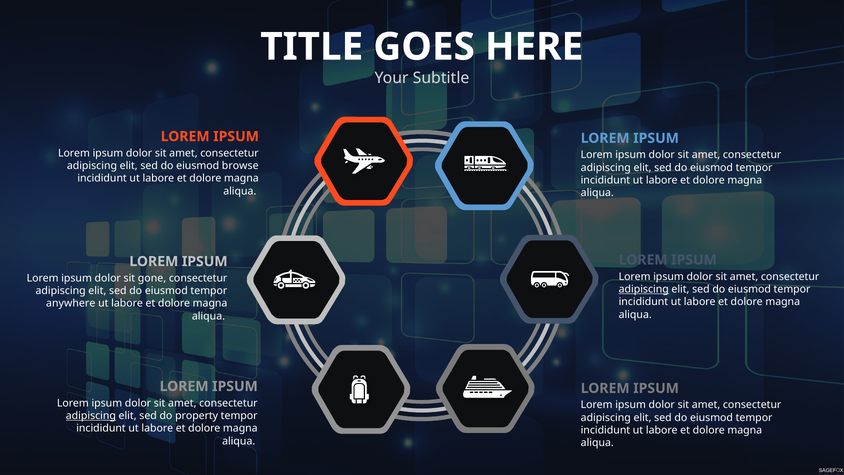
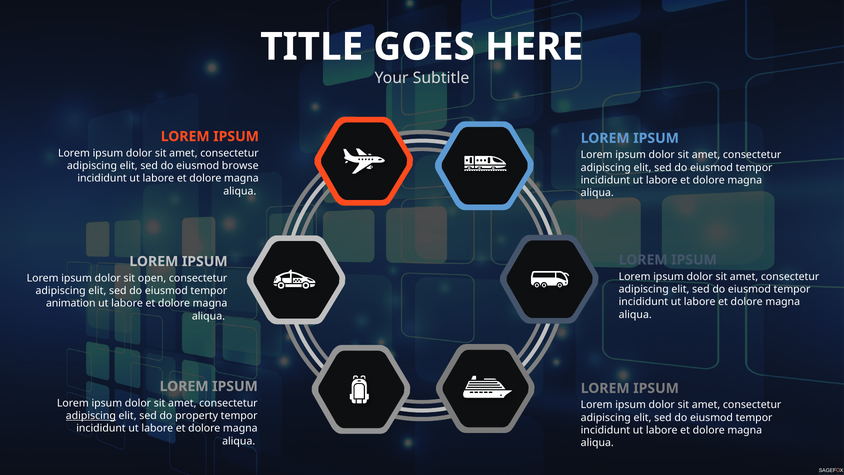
gone: gone -> open
adipiscing at (644, 289) underline: present -> none
anywhere: anywhere -> animation
